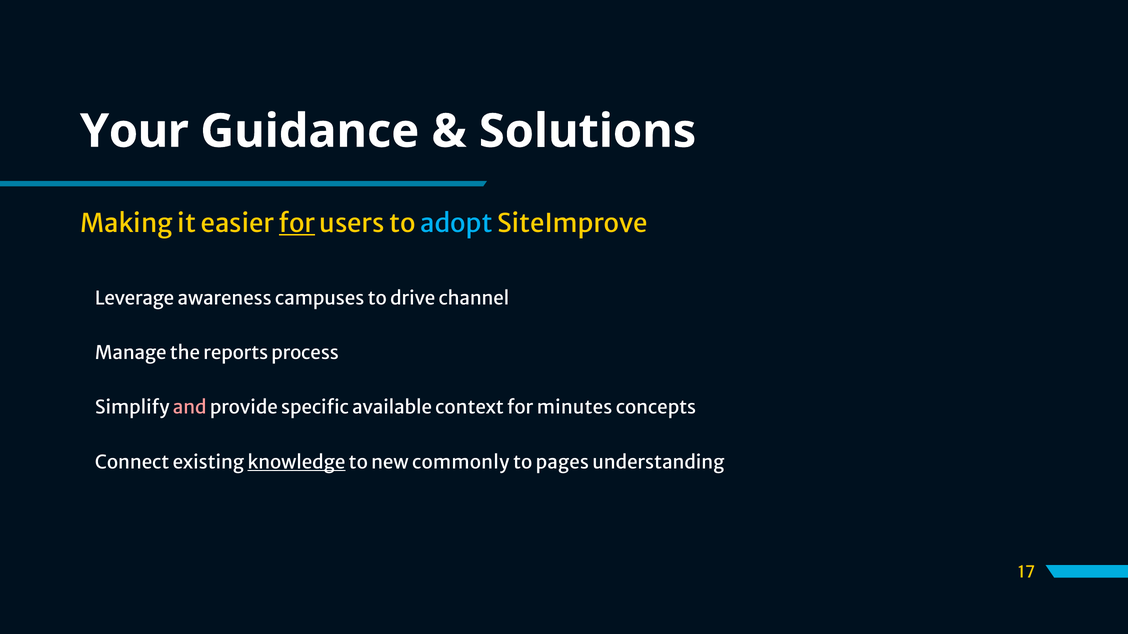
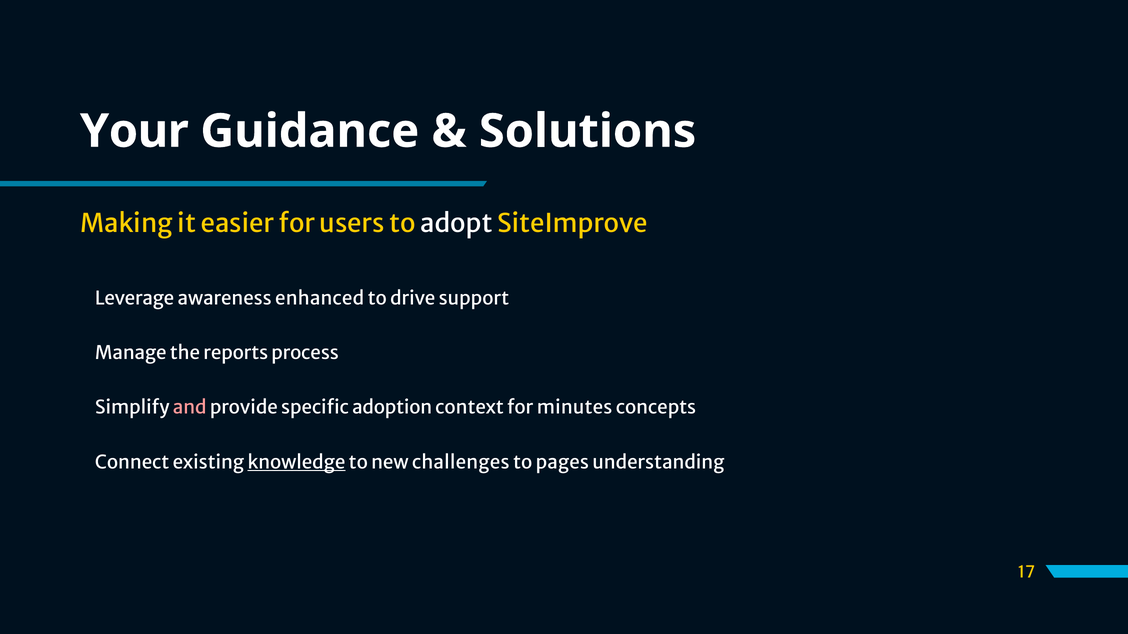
for at (297, 224) underline: present -> none
adopt colour: light blue -> white
campuses: campuses -> enhanced
channel: channel -> support
available: available -> adoption
commonly: commonly -> challenges
